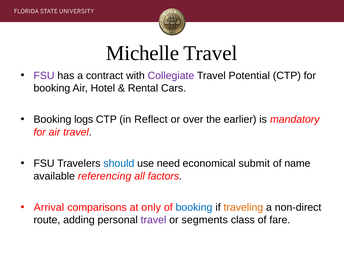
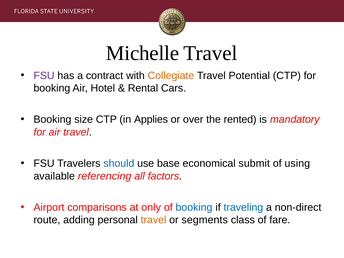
Collegiate colour: purple -> orange
logs: logs -> size
Reflect: Reflect -> Applies
earlier: earlier -> rented
need: need -> base
name: name -> using
Arrival: Arrival -> Airport
traveling colour: orange -> blue
travel at (153, 220) colour: purple -> orange
